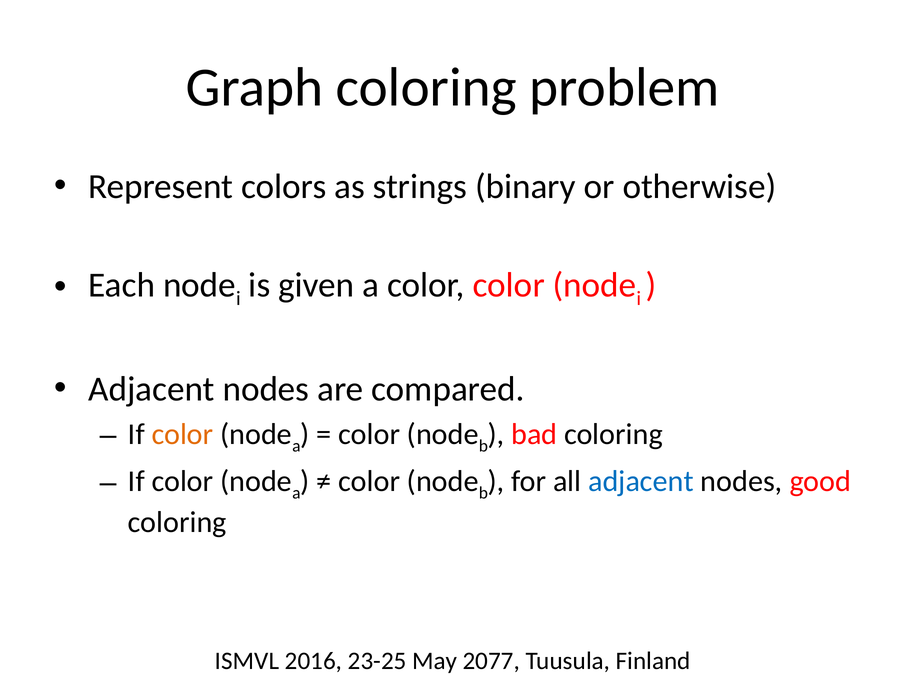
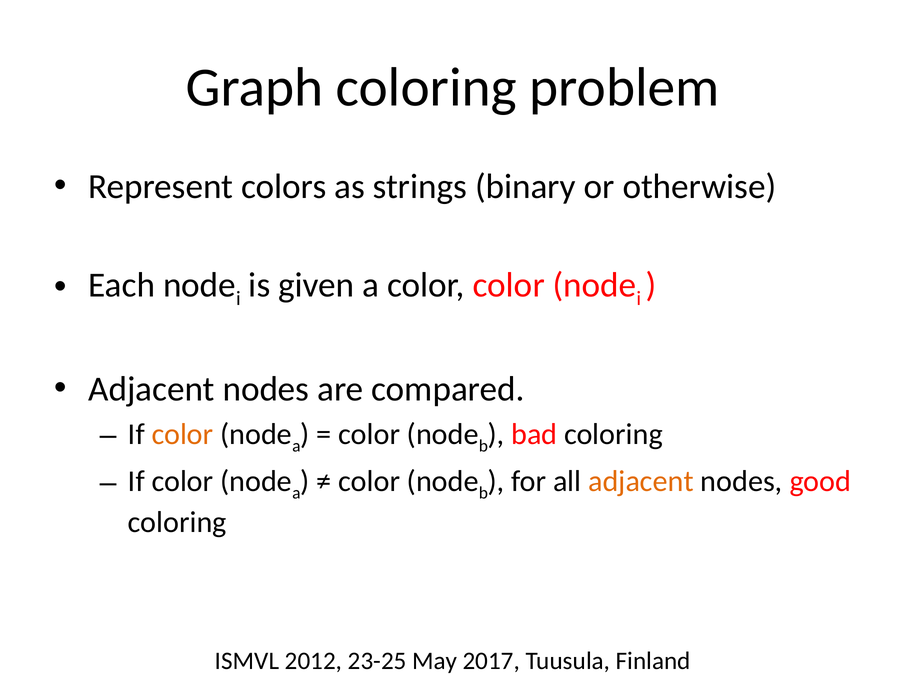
adjacent at (641, 482) colour: blue -> orange
2016: 2016 -> 2012
2077: 2077 -> 2017
